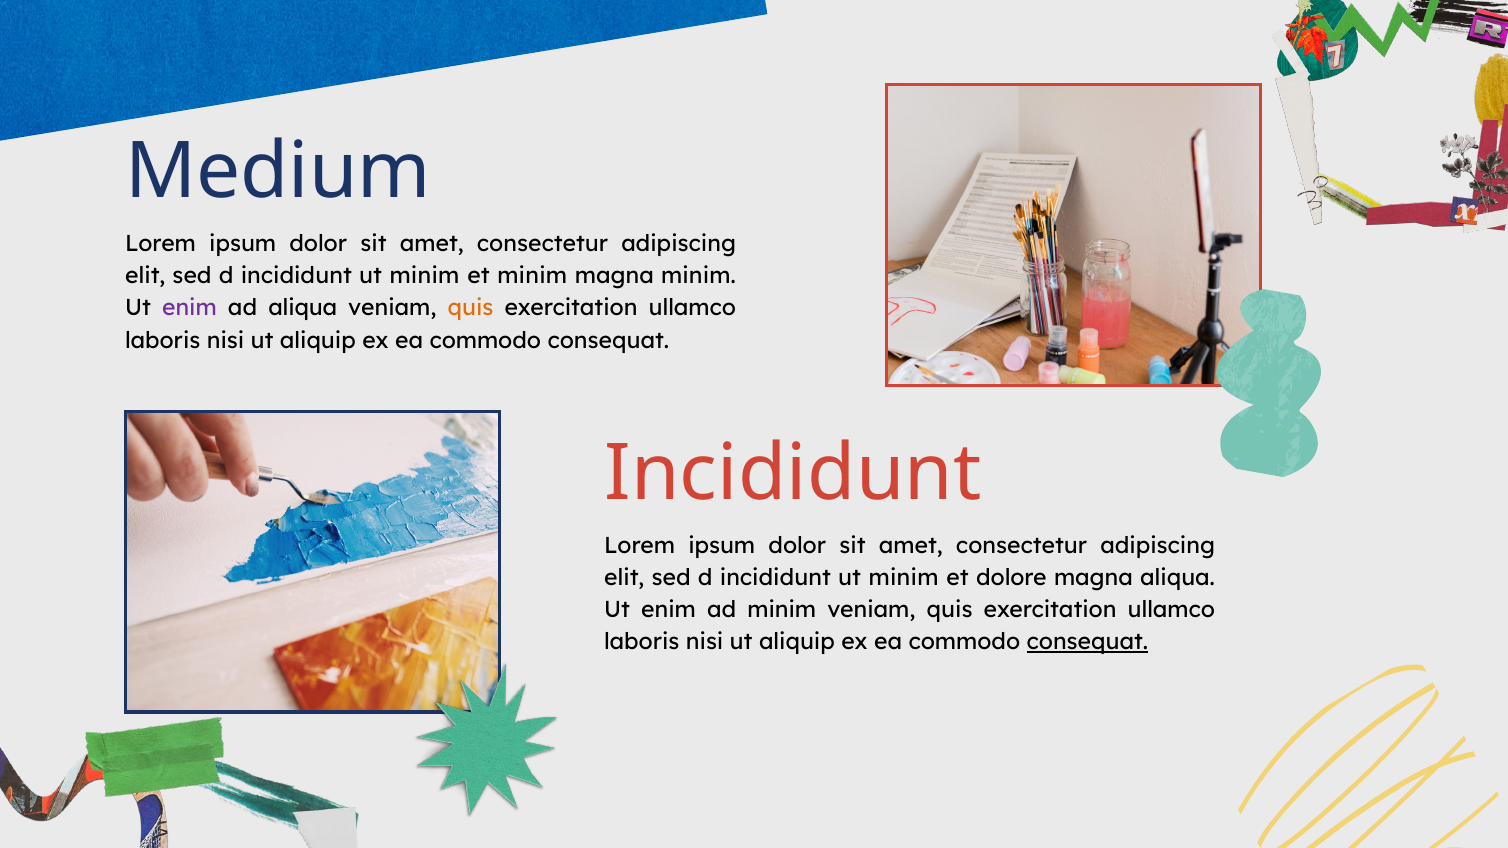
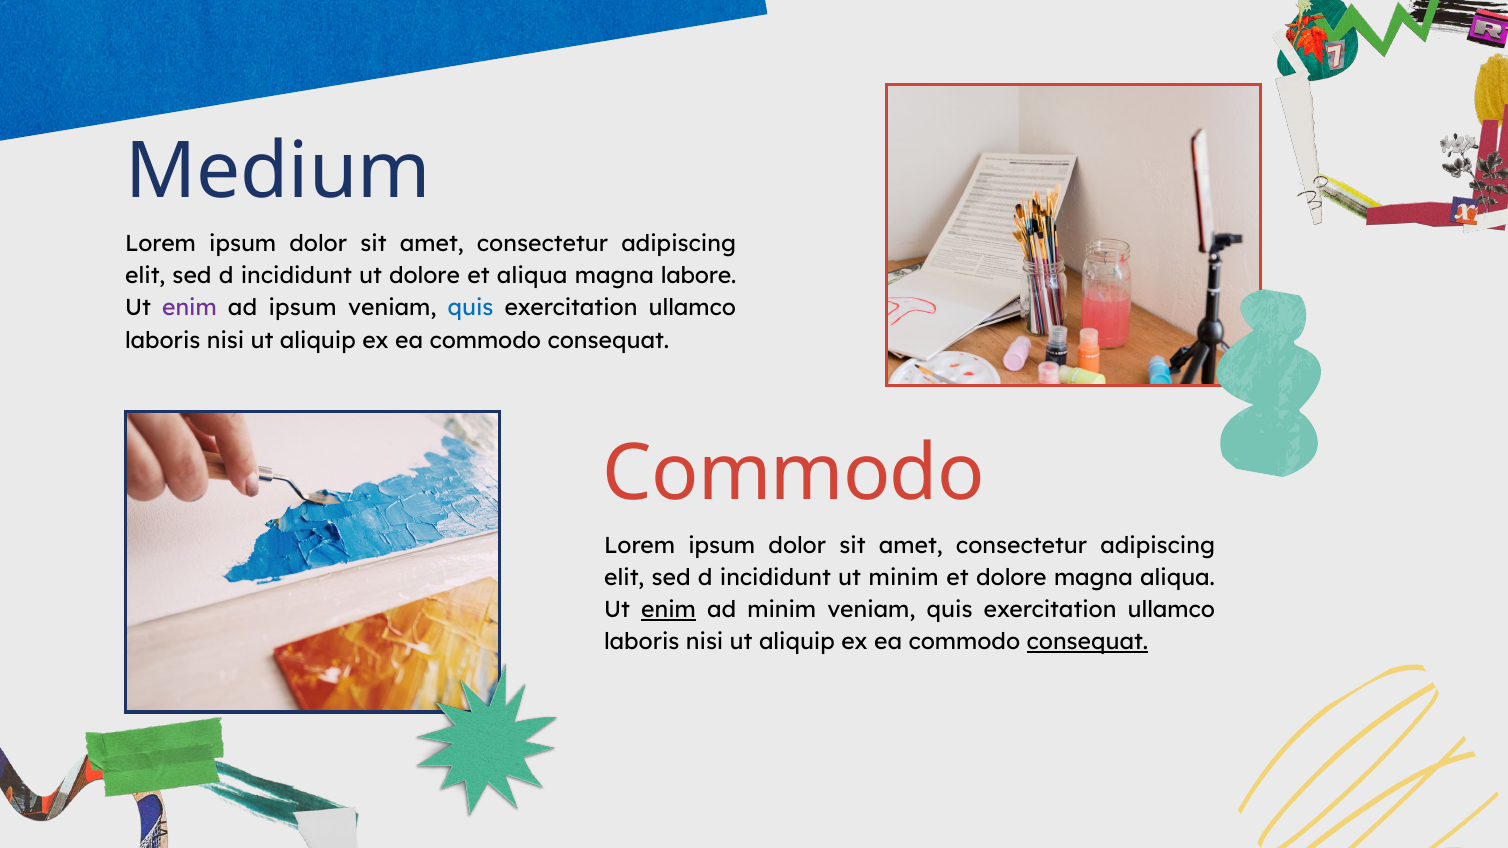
minim at (424, 276): minim -> dolore
et minim: minim -> aliqua
magna minim: minim -> labore
ad aliqua: aliqua -> ipsum
quis at (471, 308) colour: orange -> blue
Incididunt at (793, 474): Incididunt -> Commodo
enim at (668, 610) underline: none -> present
